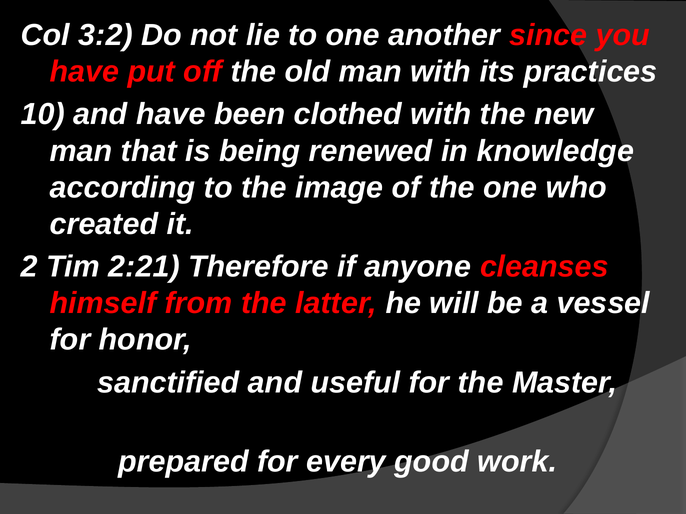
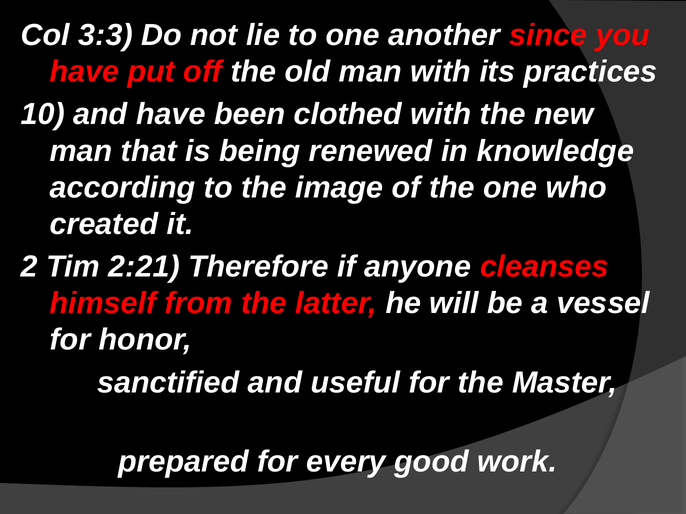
3:2: 3:2 -> 3:3
